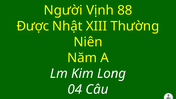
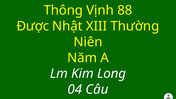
Người: Người -> Thông
